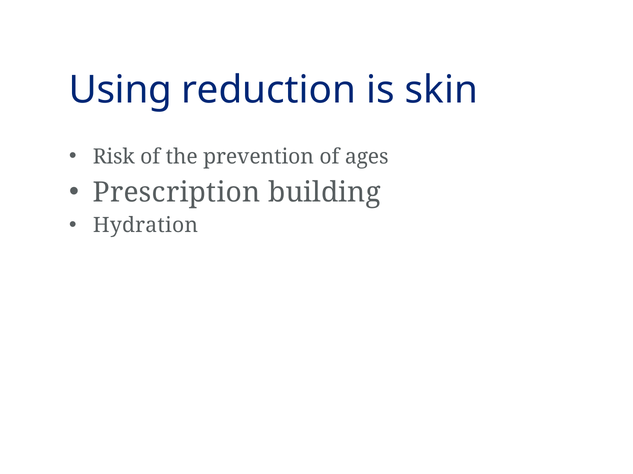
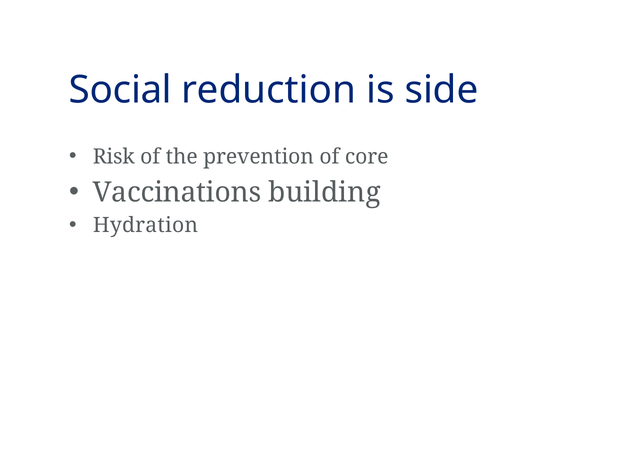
Using: Using -> Social
skin: skin -> side
ages: ages -> core
Prescription: Prescription -> Vaccinations
